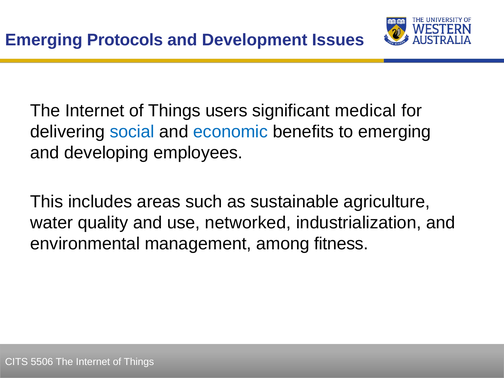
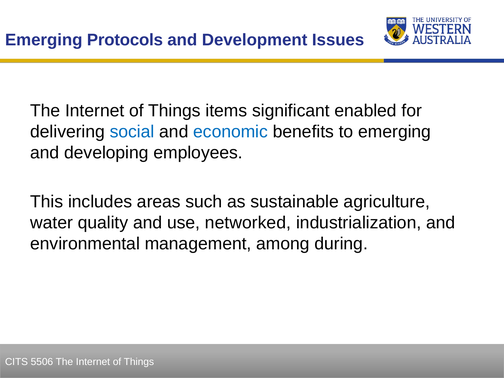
users: users -> items
medical: medical -> enabled
fitness: fitness -> during
